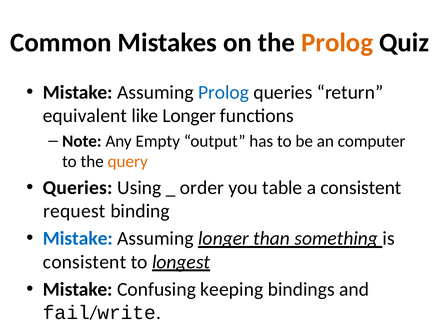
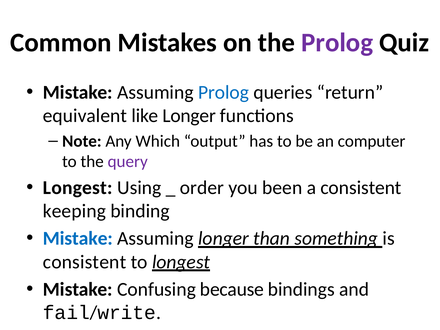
Prolog at (337, 43) colour: orange -> purple
Empty: Empty -> Which
query colour: orange -> purple
Queries at (78, 188): Queries -> Longest
table: table -> been
request: request -> keeping
keeping: keeping -> because
